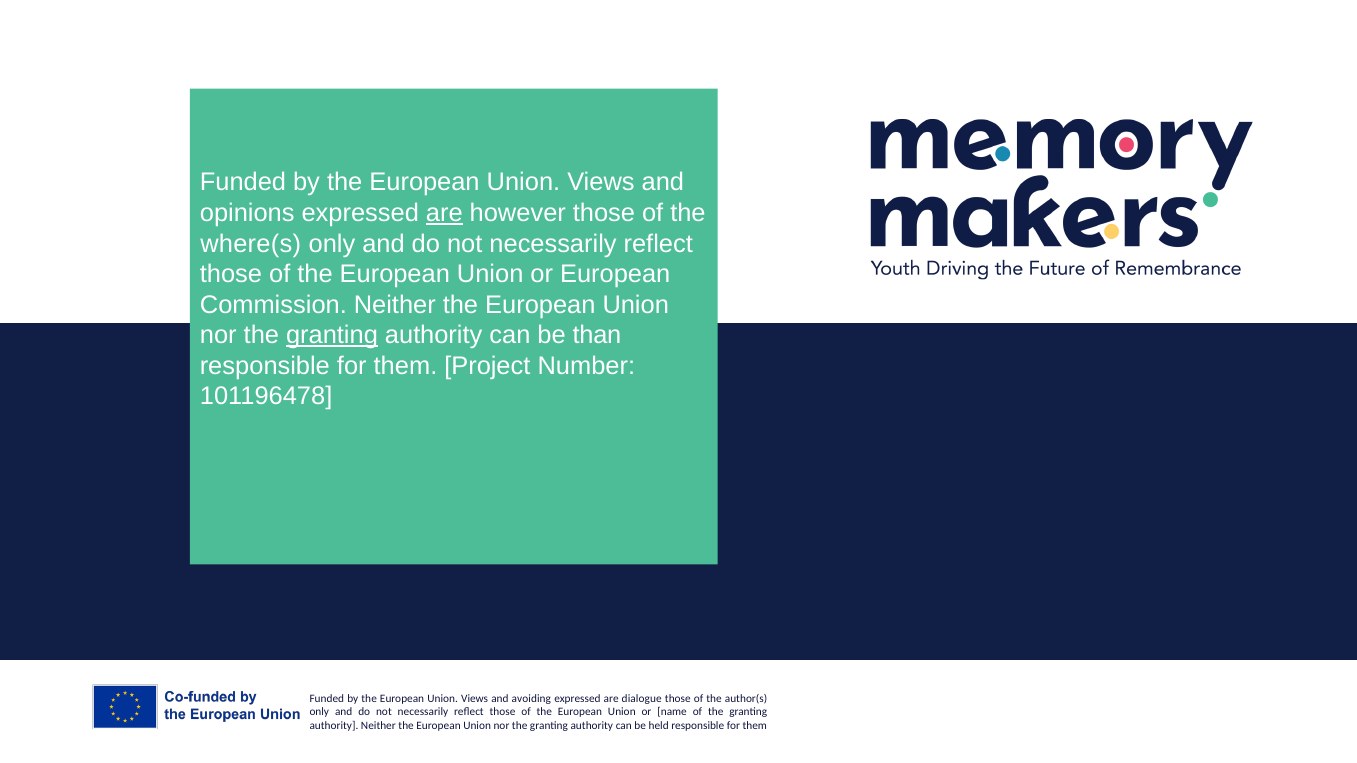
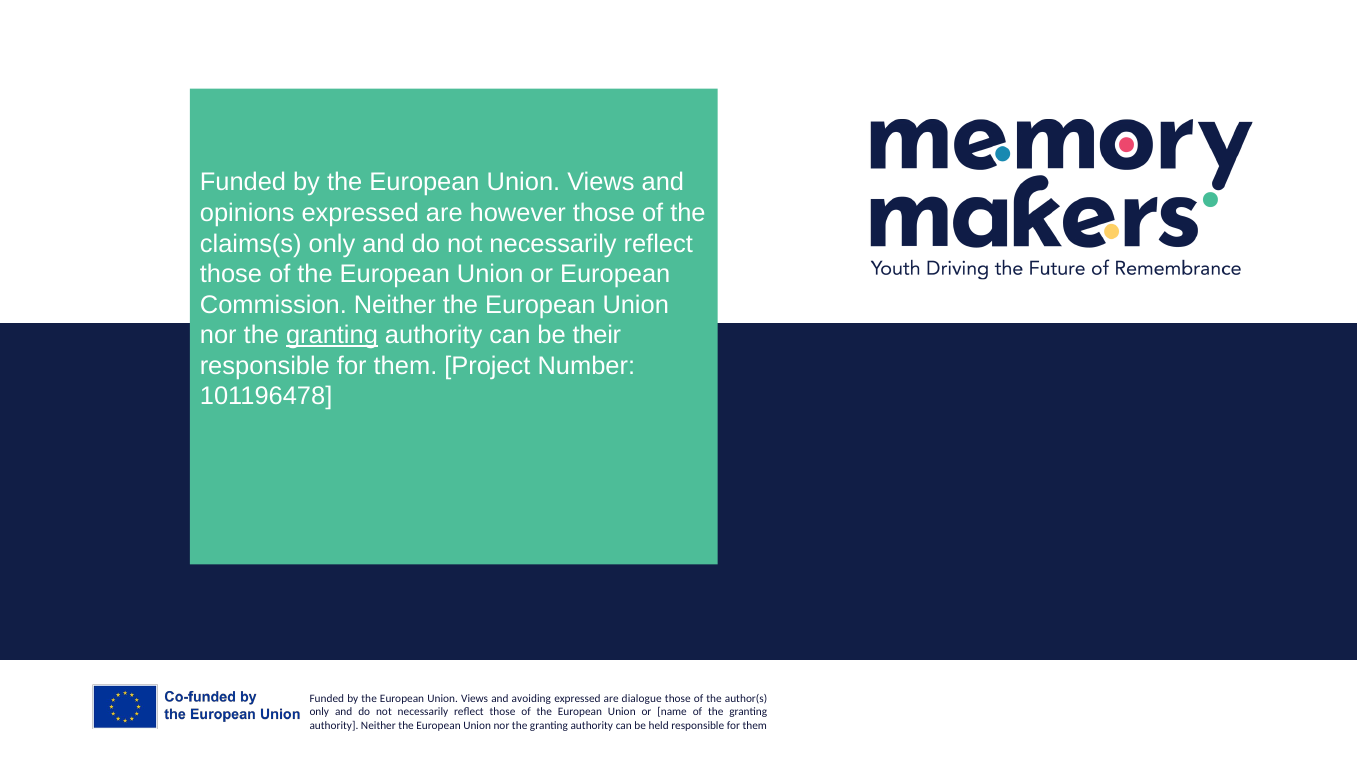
are at (444, 213) underline: present -> none
where(s: where(s -> claims(s
than: than -> their
